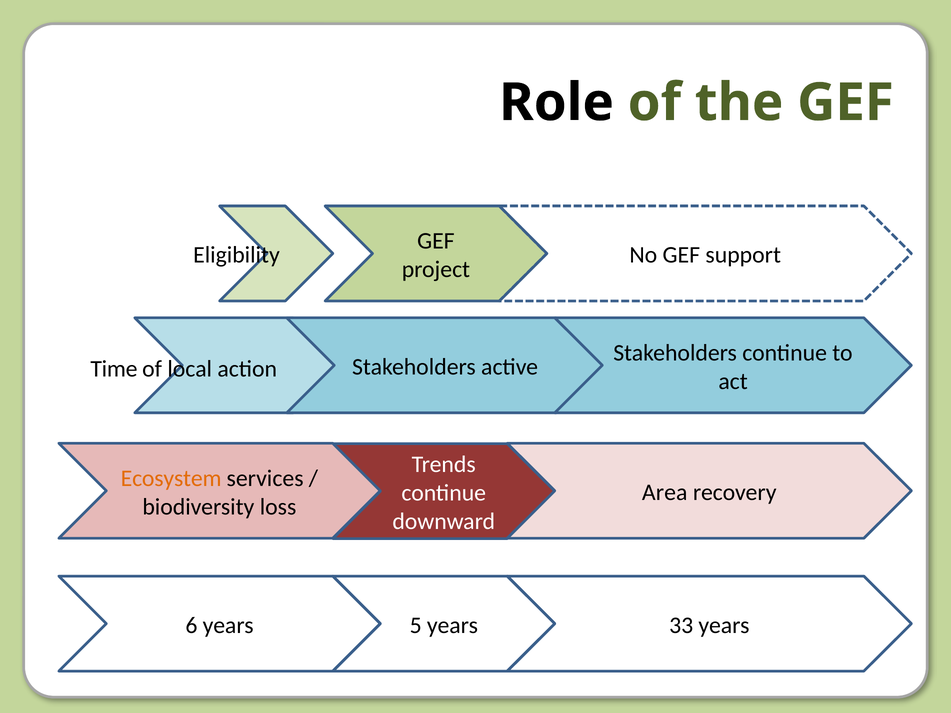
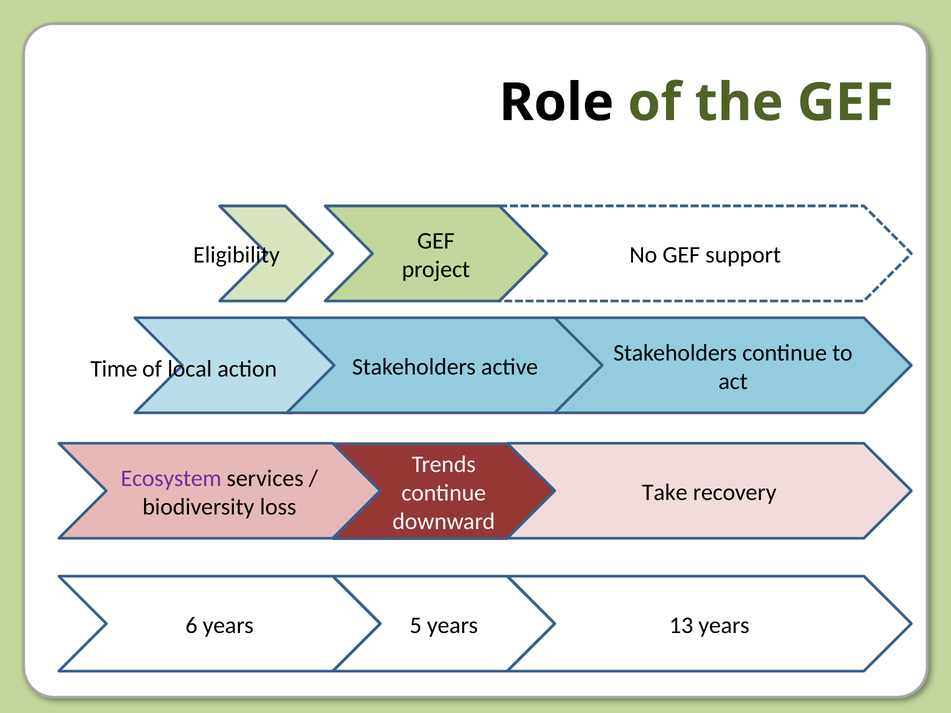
Ecosystem colour: orange -> purple
Area: Area -> Take
33: 33 -> 13
